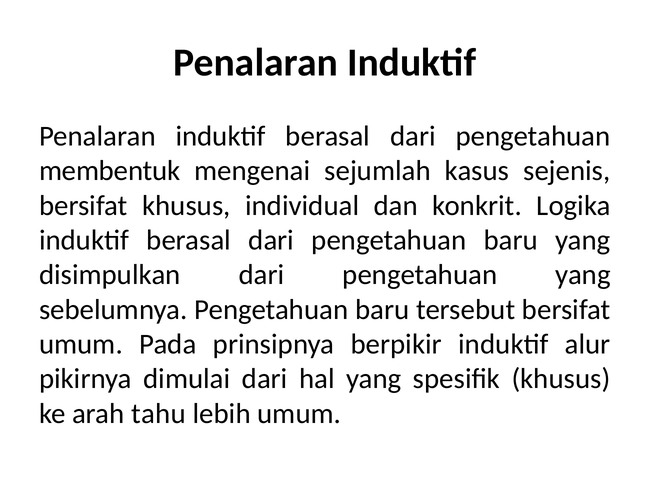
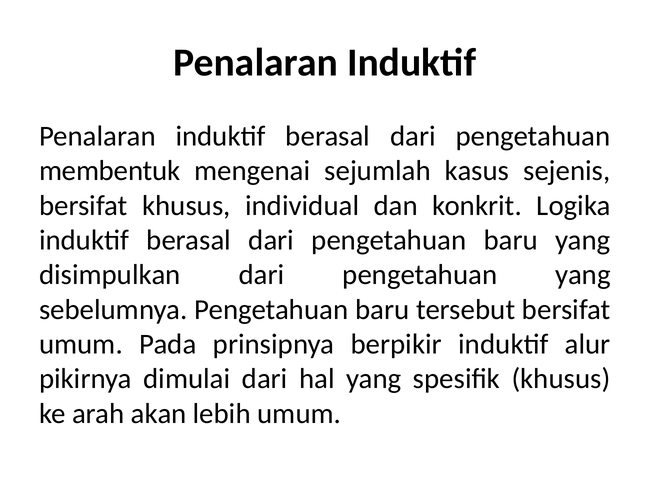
tahu: tahu -> akan
